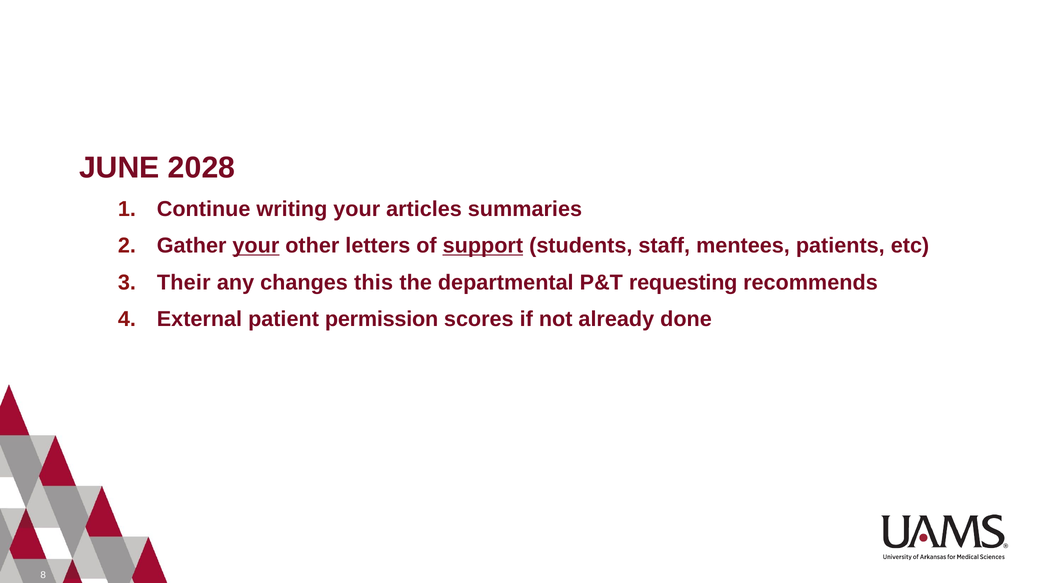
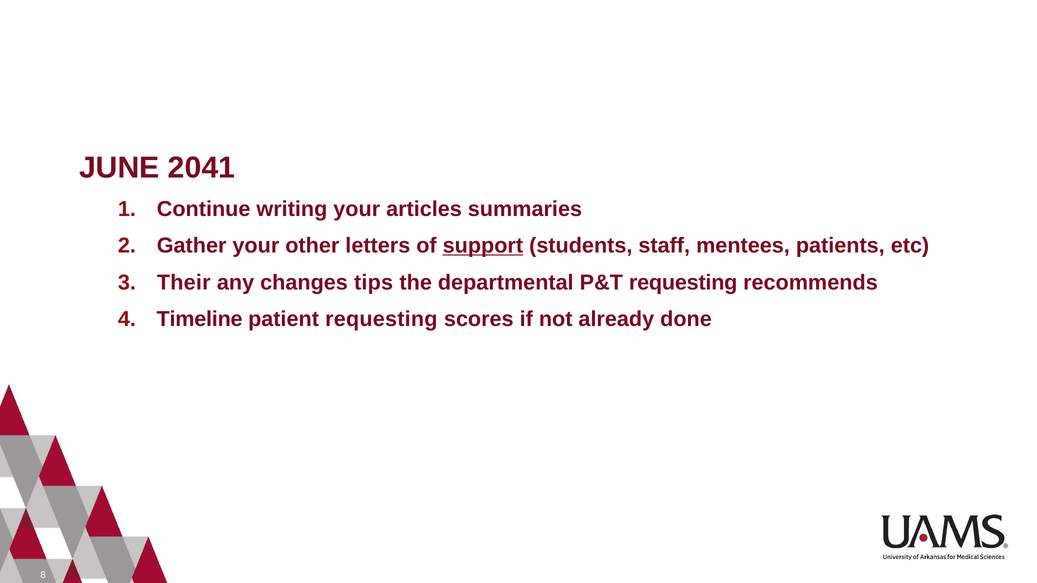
2028: 2028 -> 2041
your at (256, 246) underline: present -> none
this: this -> tips
External: External -> Timeline
patient permission: permission -> requesting
